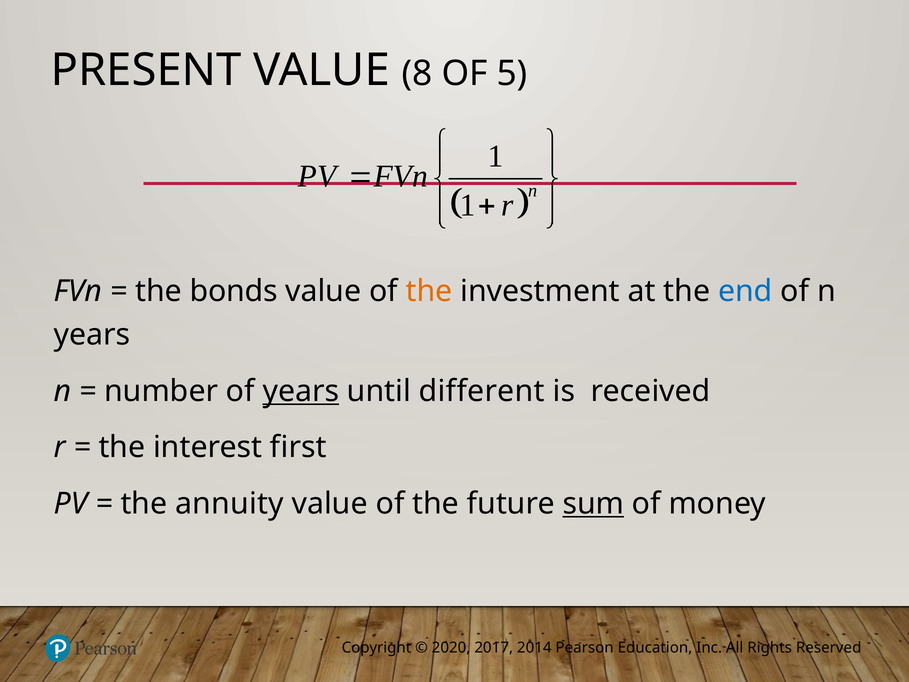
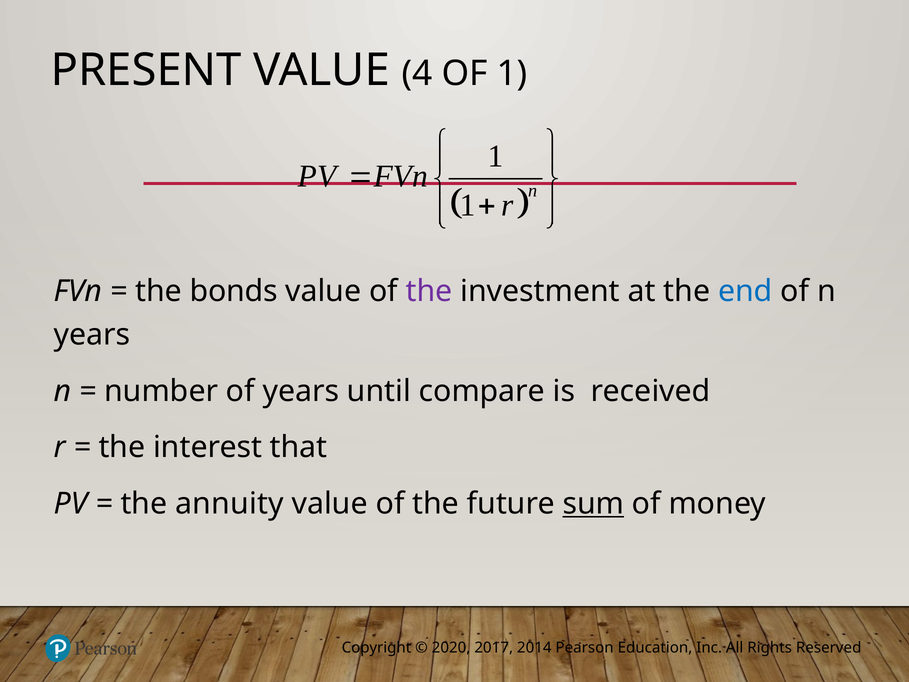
8: 8 -> 4
OF 5: 5 -> 1
the at (429, 291) colour: orange -> purple
years at (301, 391) underline: present -> none
different: different -> compare
first: first -> that
